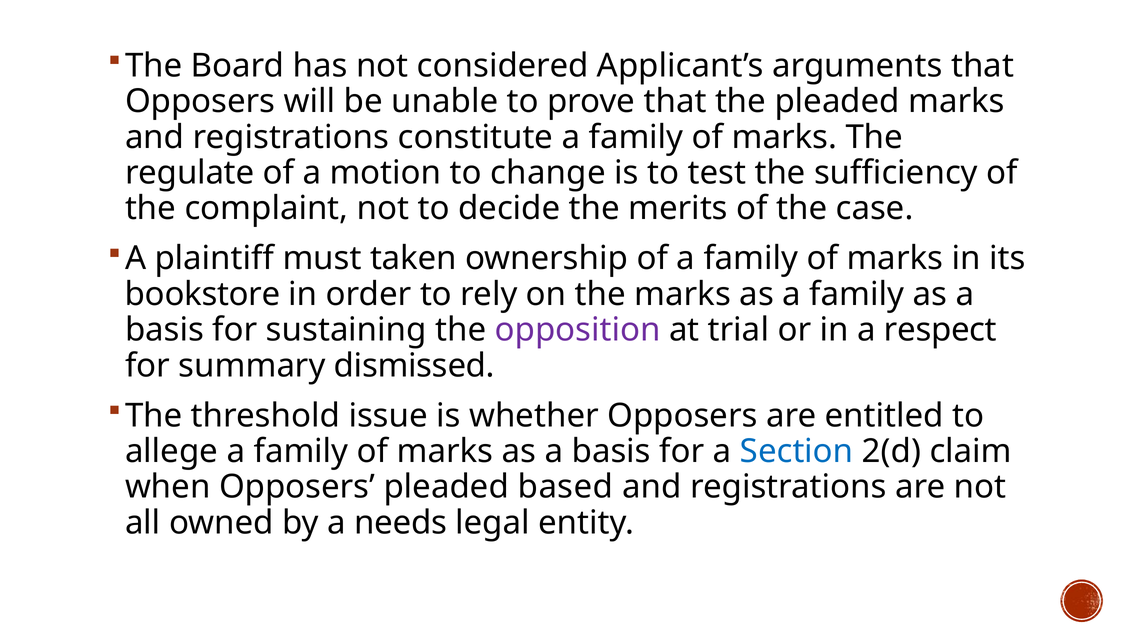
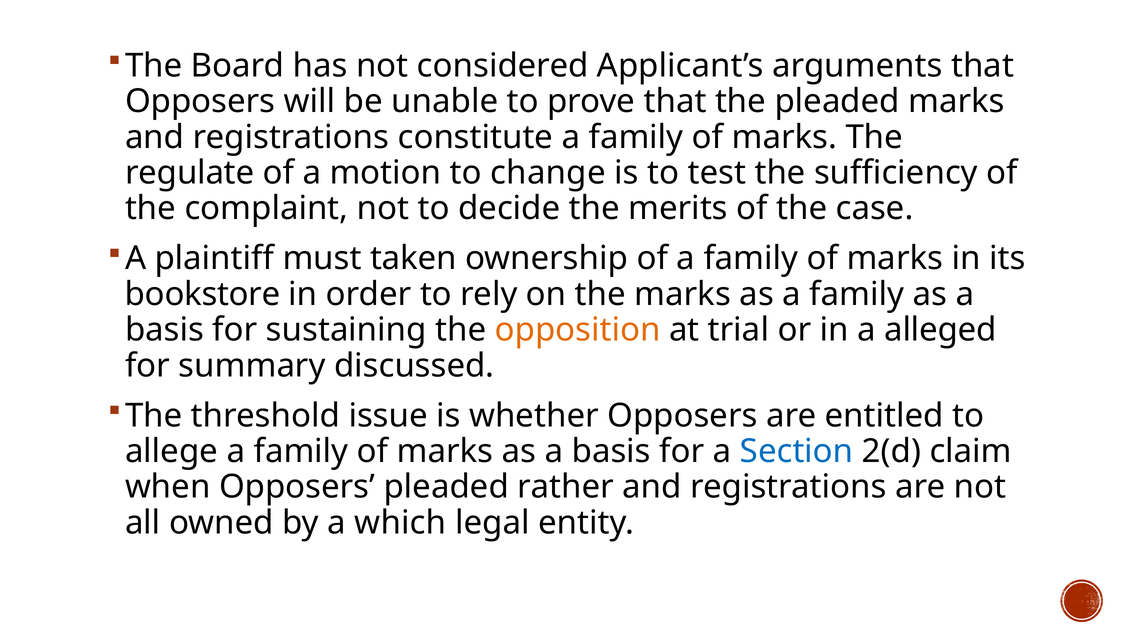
opposition colour: purple -> orange
respect: respect -> alleged
dismissed: dismissed -> discussed
based: based -> rather
needs: needs -> which
